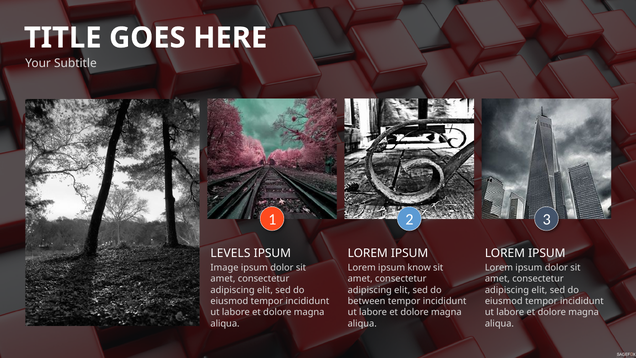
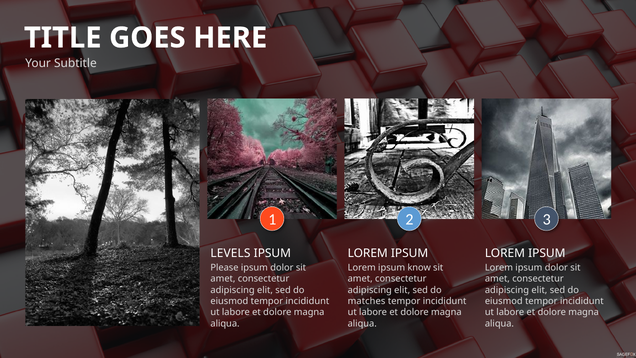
Image: Image -> Please
between: between -> matches
